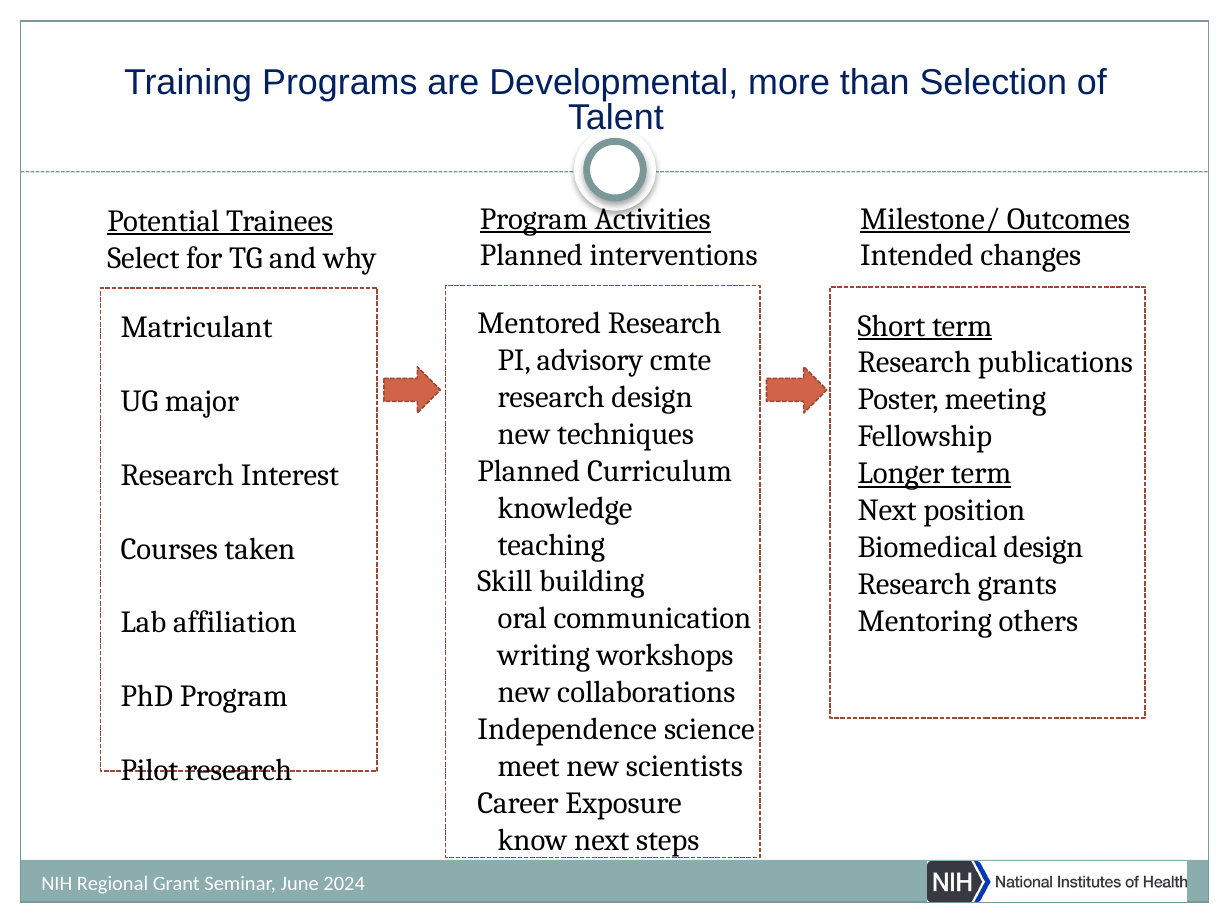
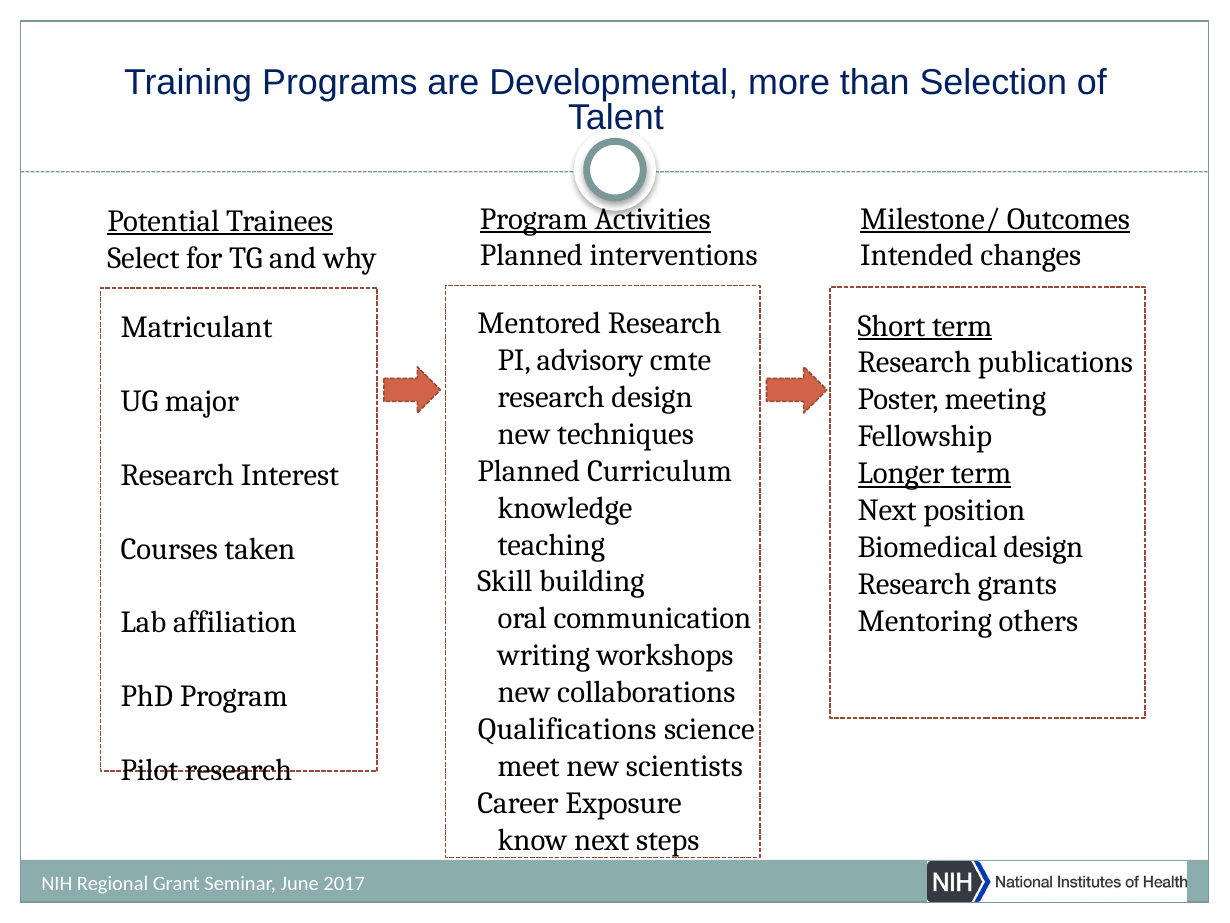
Independence: Independence -> Qualifications
2024: 2024 -> 2017
